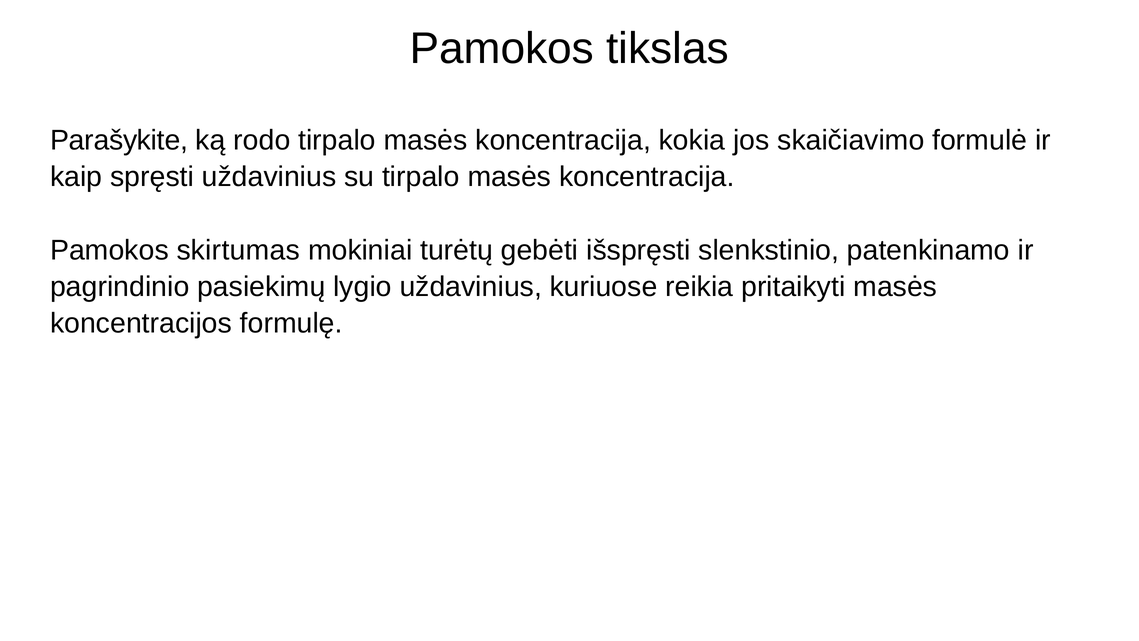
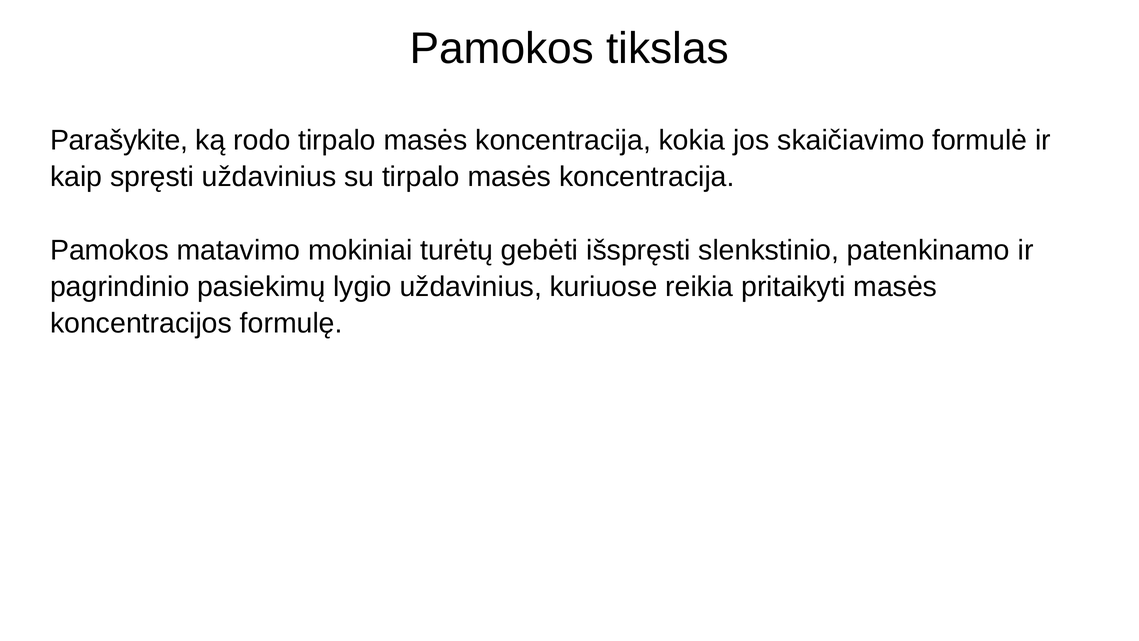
skirtumas: skirtumas -> matavimo
